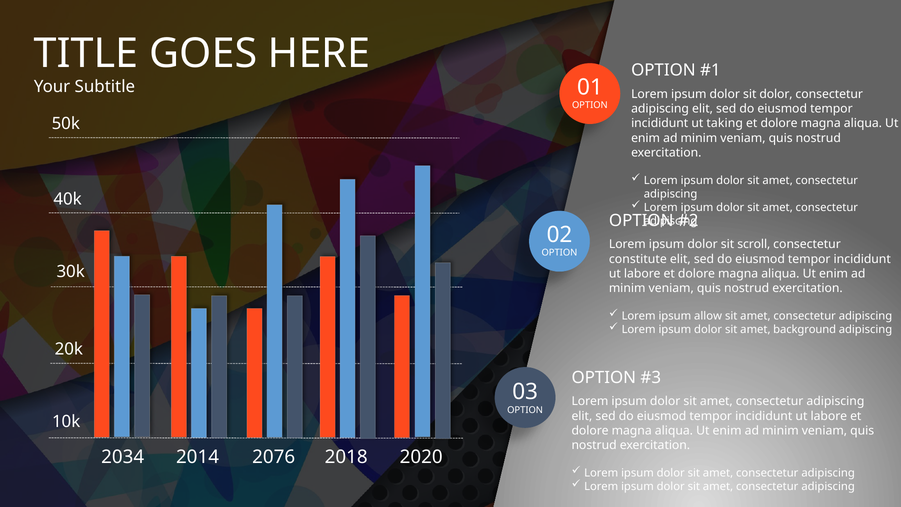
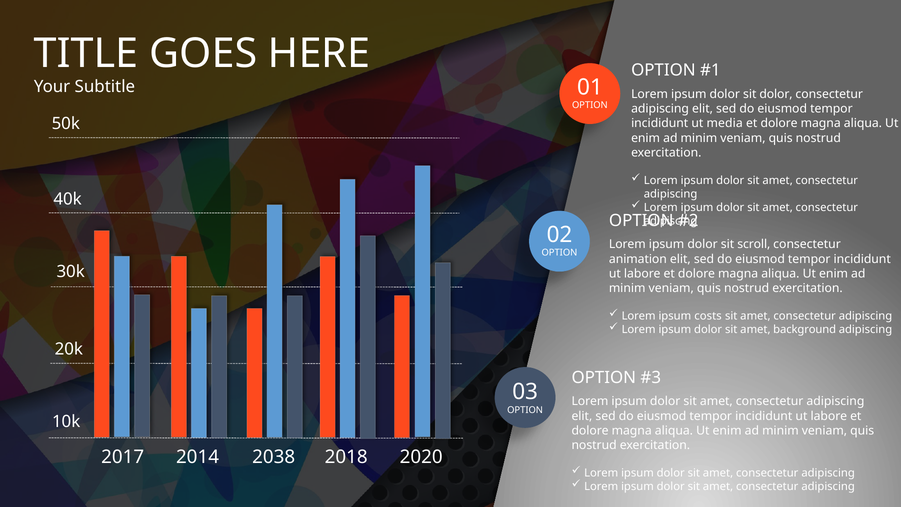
taking: taking -> media
constitute: constitute -> animation
allow: allow -> costs
2034: 2034 -> 2017
2076: 2076 -> 2038
